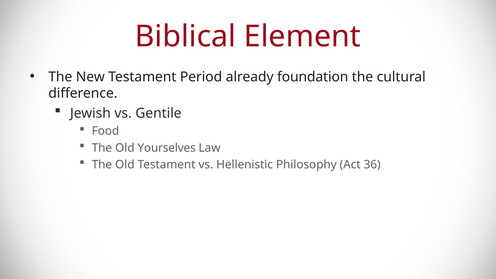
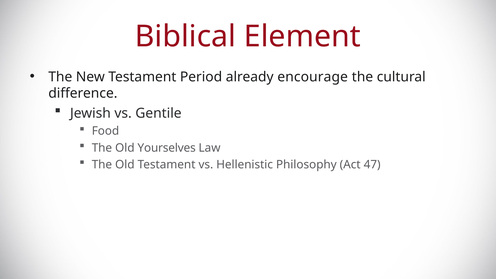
foundation: foundation -> encourage
36: 36 -> 47
